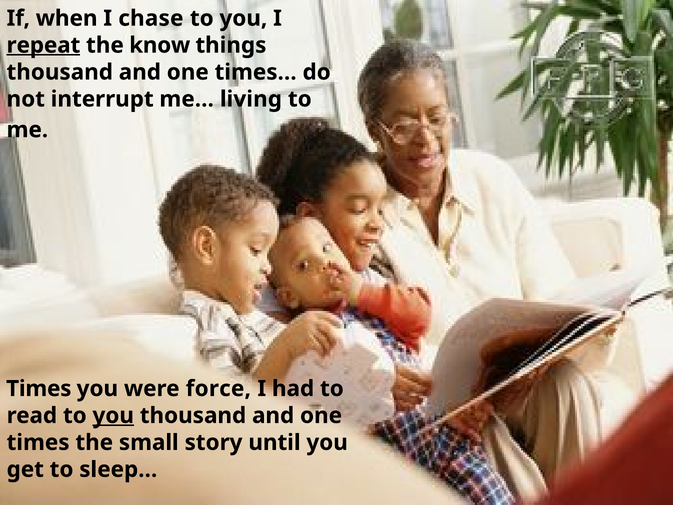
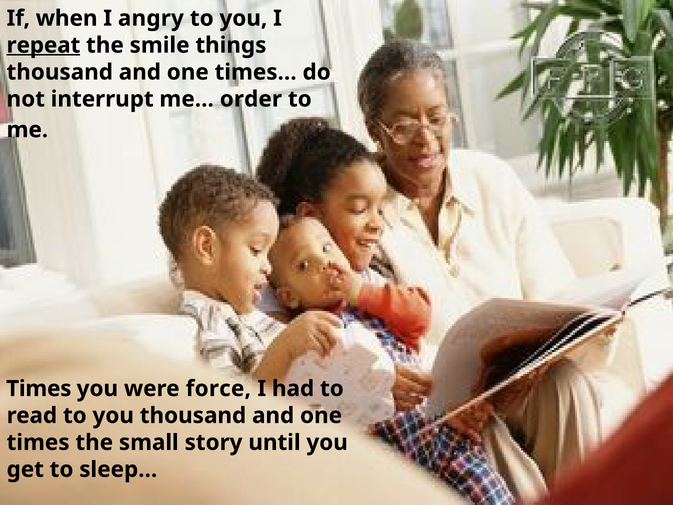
chase: chase -> angry
know: know -> smile
living: living -> order
you at (113, 415) underline: present -> none
